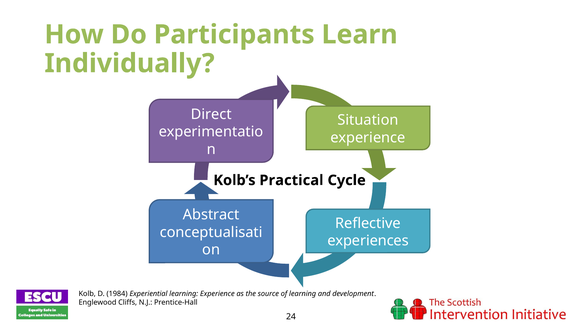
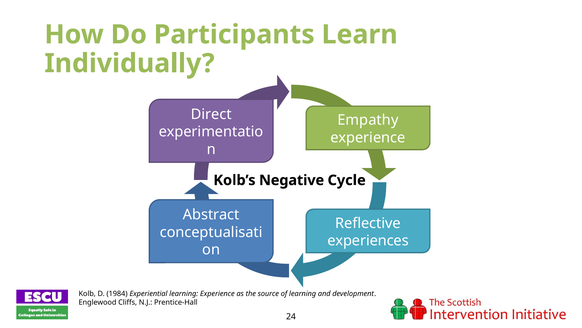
Situation: Situation -> Empathy
Practical: Practical -> Negative
